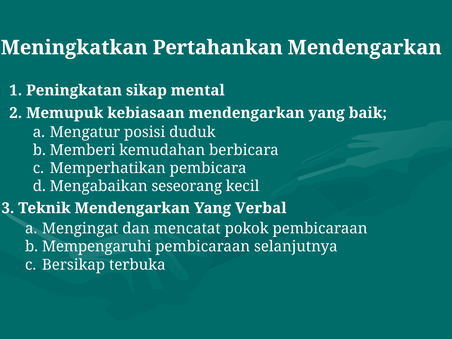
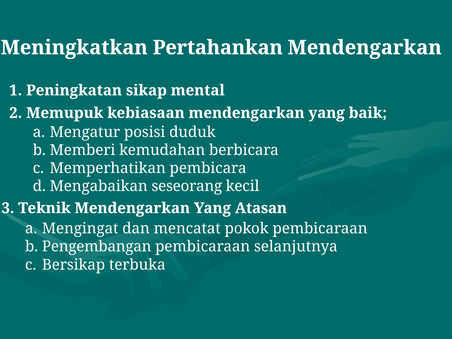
Verbal: Verbal -> Atasan
Mempengaruhi: Mempengaruhi -> Pengembangan
